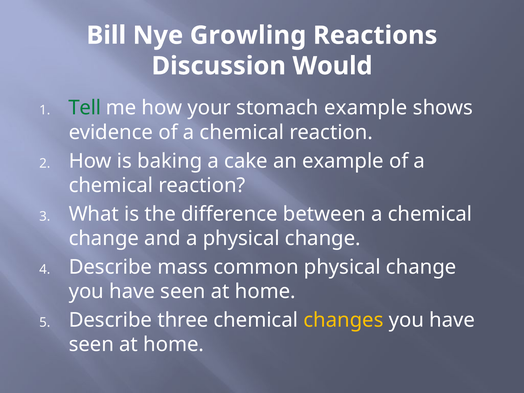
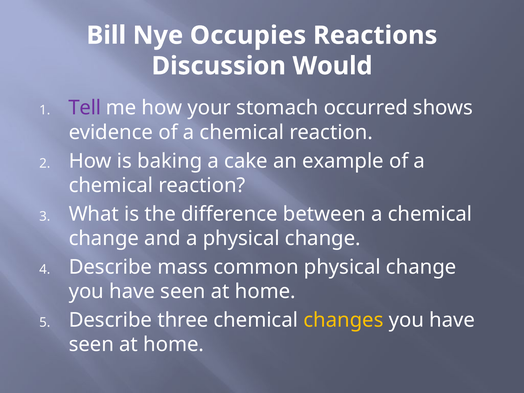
Growling: Growling -> Occupies
Tell colour: green -> purple
stomach example: example -> occurred
